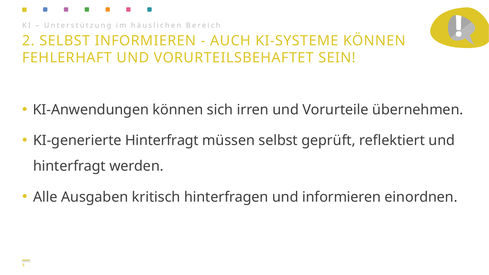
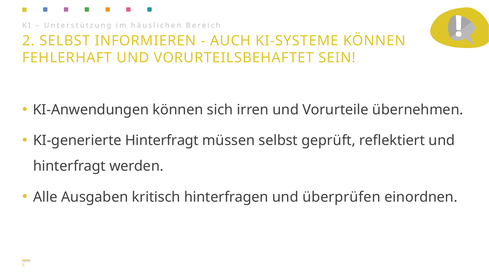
und informieren: informieren -> überprüfen
